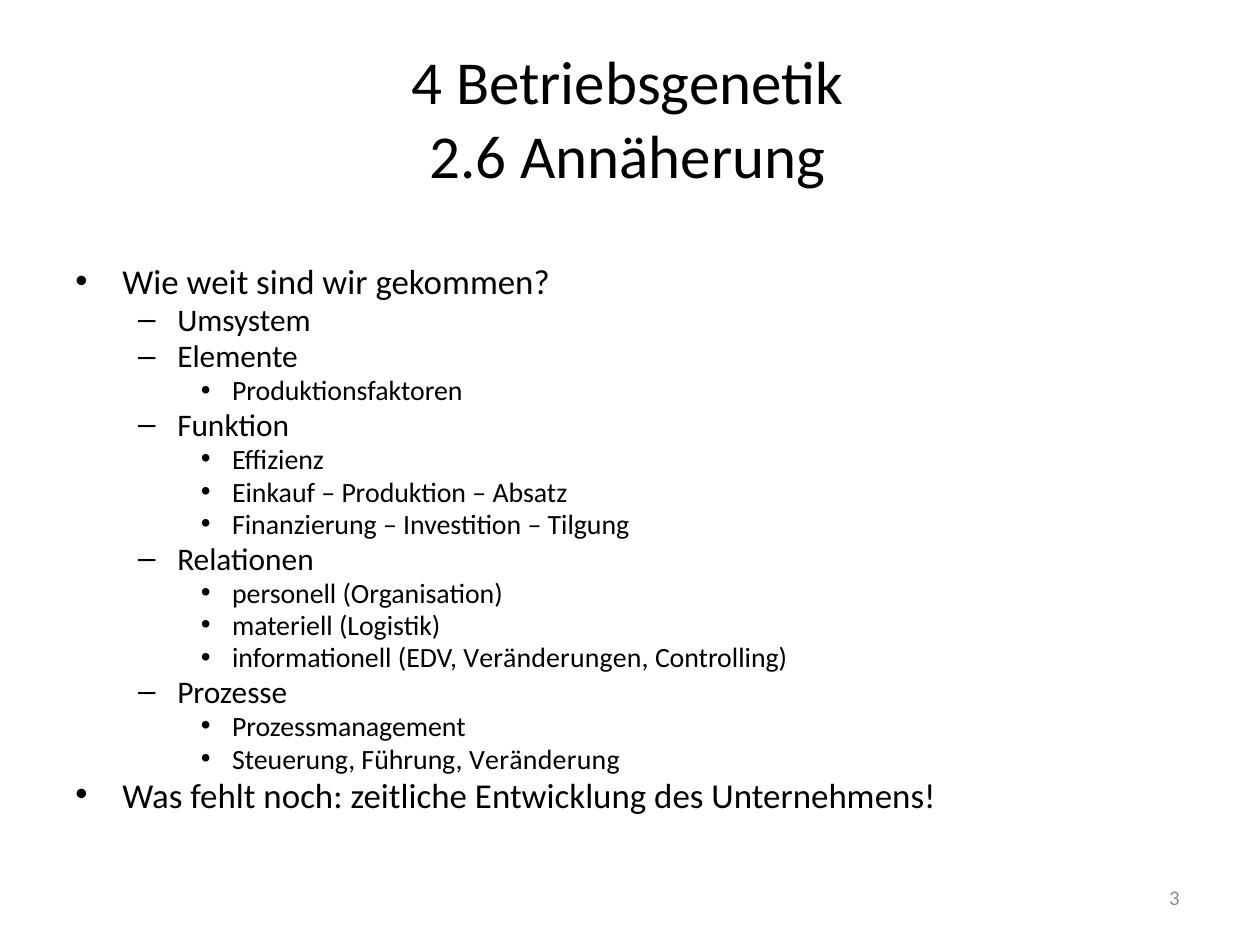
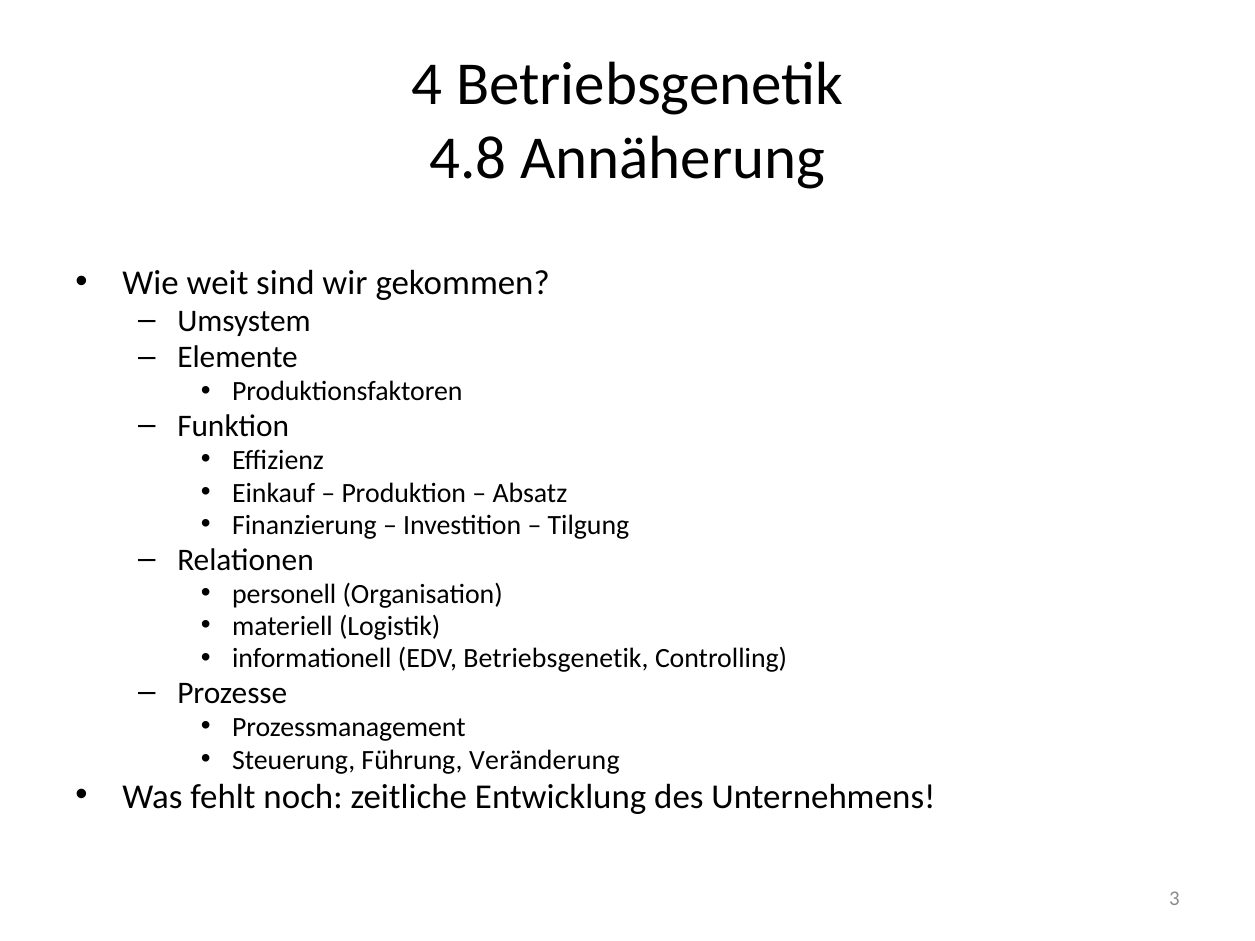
2.6: 2.6 -> 4.8
EDV Veränderungen: Veränderungen -> Betriebsgenetik
